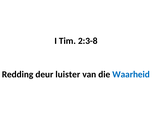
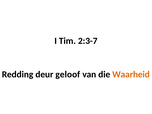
2:3-8: 2:3-8 -> 2:3-7
luister: luister -> geloof
Waarheid colour: blue -> orange
